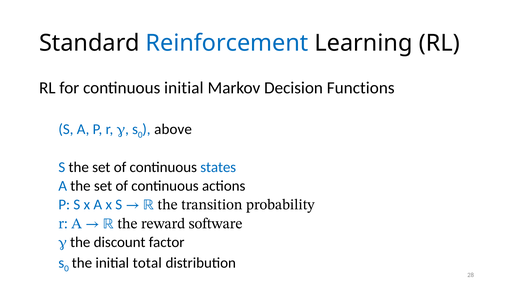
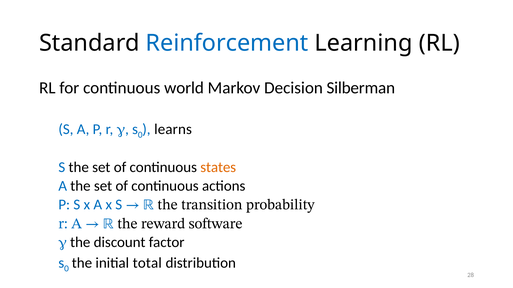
continuous initial: initial -> world
Functions: Functions -> Silberman
above: above -> learns
states colour: blue -> orange
